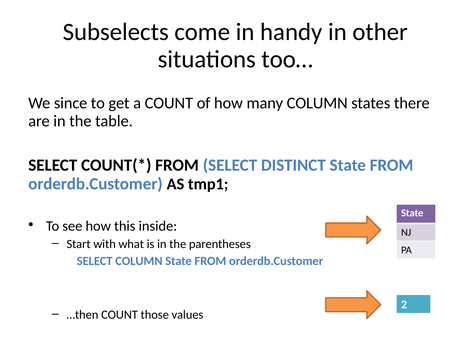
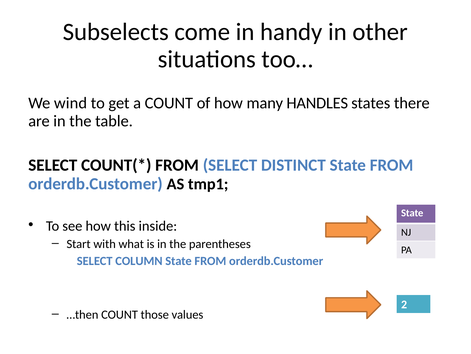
since: since -> wind
many COLUMN: COLUMN -> HANDLES
